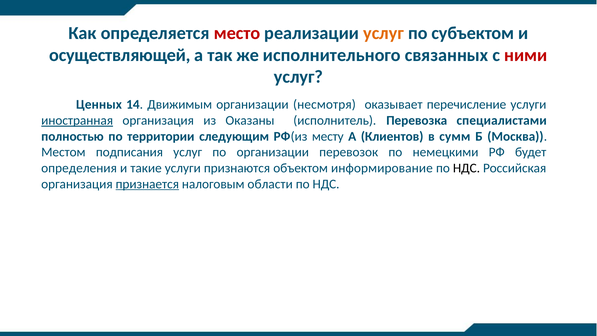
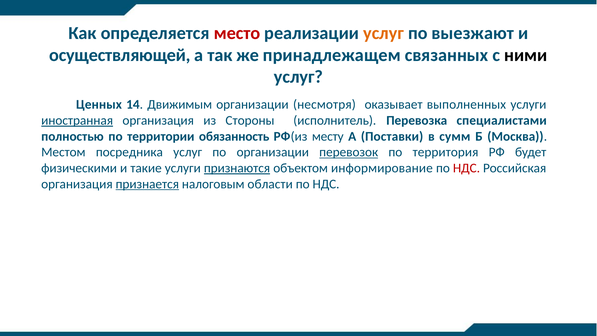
субъектом: субъектом -> выезжают
исполнительного: исполнительного -> принадлежащем
ними colour: red -> black
перечисление: перечисление -> выполненных
Оказаны: Оказаны -> Стороны
следующим: следующим -> обязанность
Клиентов: Клиентов -> Поставки
подписания: подписания -> посредника
перевозок underline: none -> present
немецкими: немецкими -> территория
определения: определения -> физическими
признаются underline: none -> present
НДС at (466, 168) colour: black -> red
